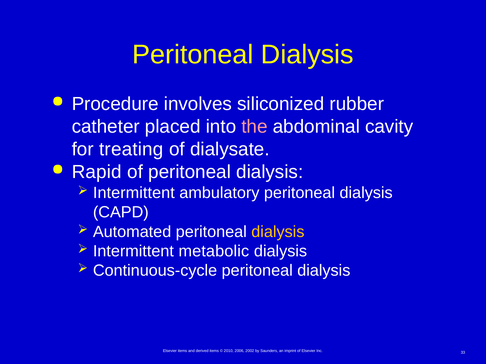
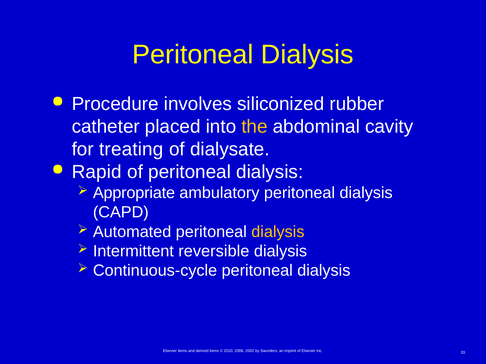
the colour: pink -> yellow
Intermittent at (134, 193): Intermittent -> Appropriate
metabolic: metabolic -> reversible
